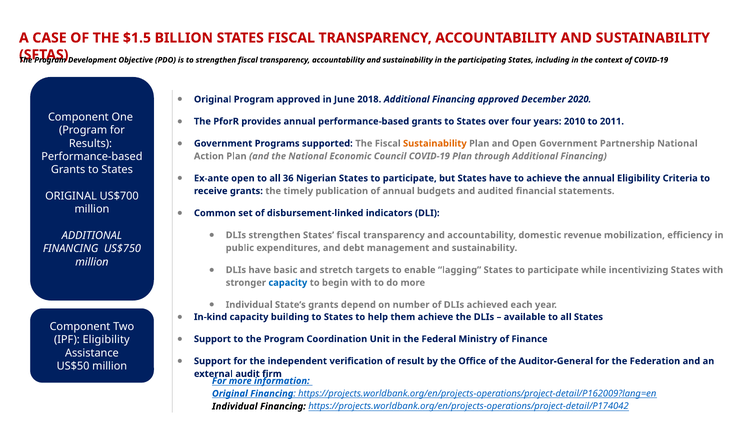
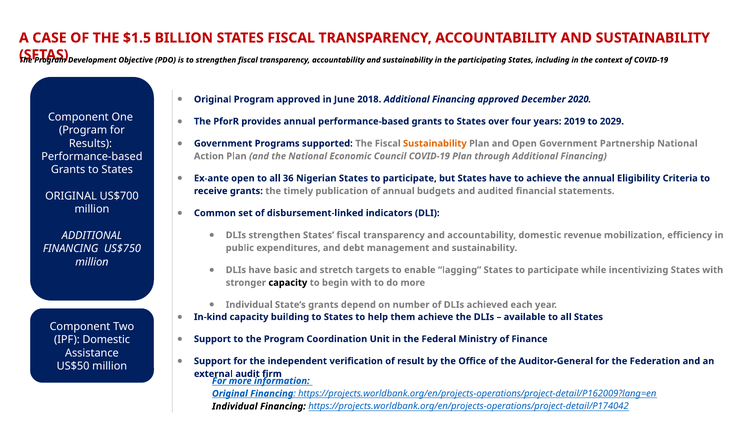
2010: 2010 -> 2019
2011: 2011 -> 2029
capacity at (288, 283) colour: blue -> black
IPF Eligibility: Eligibility -> Domestic
